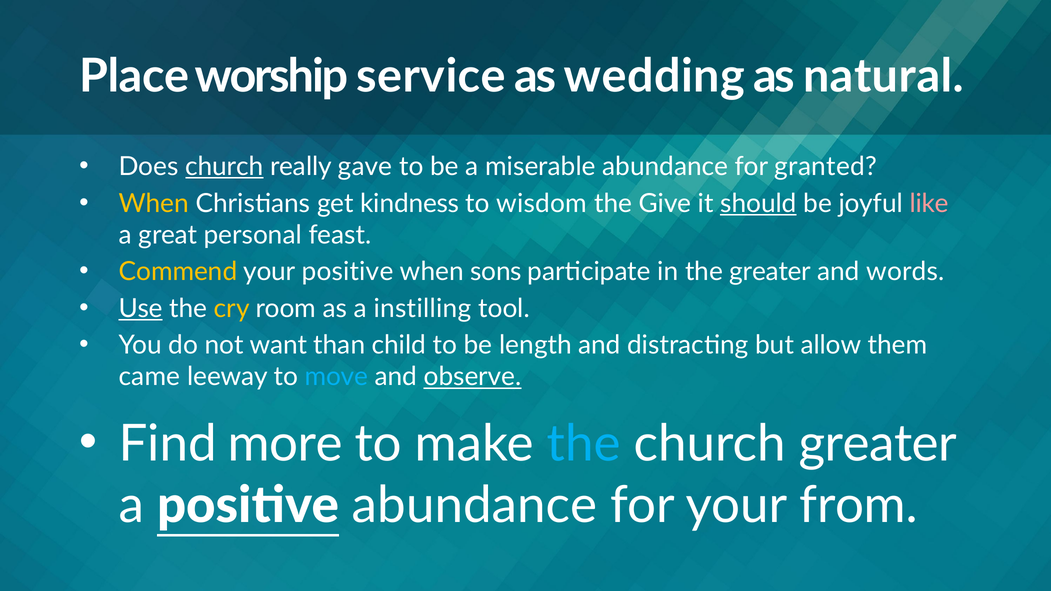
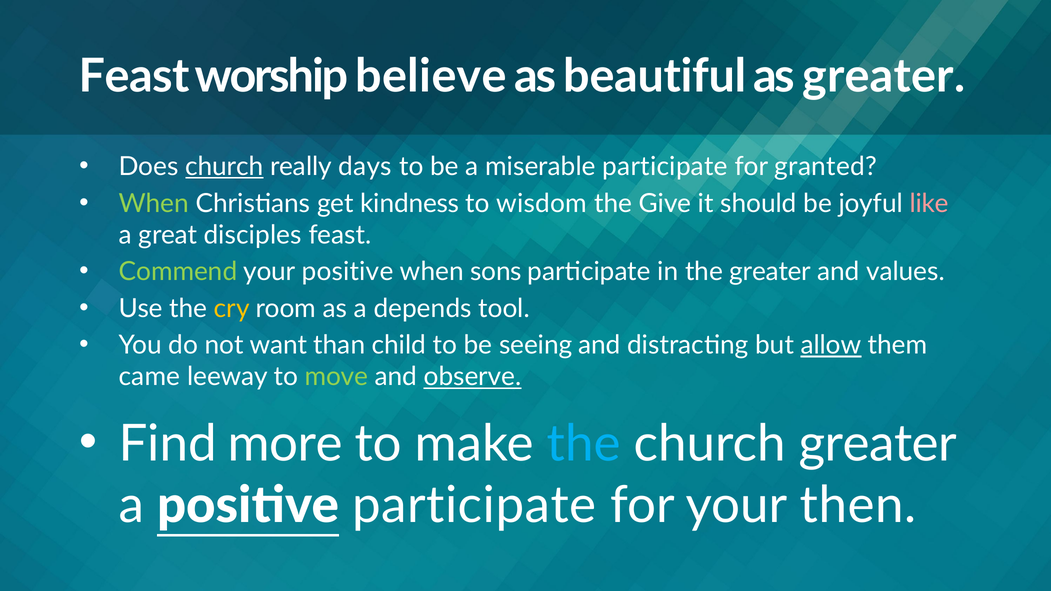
Place at (134, 76): Place -> Feast
service: service -> believe
wedding: wedding -> beautiful
as natural: natural -> greater
gave: gave -> days
miserable abundance: abundance -> participate
When at (154, 203) colour: yellow -> light green
should underline: present -> none
personal: personal -> disciples
Commend colour: yellow -> light green
words: words -> values
Use underline: present -> none
instilling: instilling -> depends
length: length -> seeing
allow underline: none -> present
move colour: light blue -> light green
positive abundance: abundance -> participate
from: from -> then
